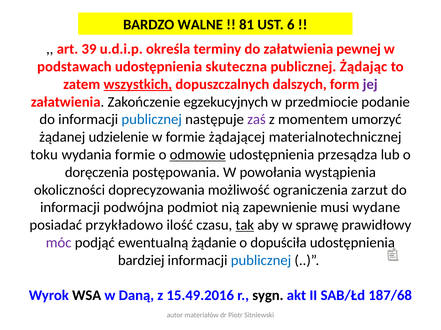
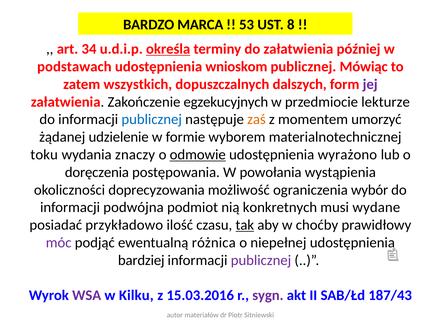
WALNE: WALNE -> MARCA
81: 81 -> 53
6: 6 -> 8
39: 39 -> 34
określa underline: none -> present
pewnej: pewnej -> później
skuteczna: skuteczna -> wnioskom
Żądając: Żądając -> Mówiąc
wszystkich underline: present -> none
podanie: podanie -> lekturze
zaś colour: purple -> orange
żądającej: żądającej -> wyborem
wydania formie: formie -> znaczy
przesądza: przesądza -> wyrażono
zarzut: zarzut -> wybór
zapewnienie: zapewnienie -> konkretnych
sprawę: sprawę -> choćby
żądanie: żądanie -> różnica
dopuściła: dopuściła -> niepełnej
publicznej at (261, 261) colour: blue -> purple
WSA colour: black -> purple
Daną: Daną -> Kilku
15.49.2016: 15.49.2016 -> 15.03.2016
sygn colour: black -> purple
187/68: 187/68 -> 187/43
